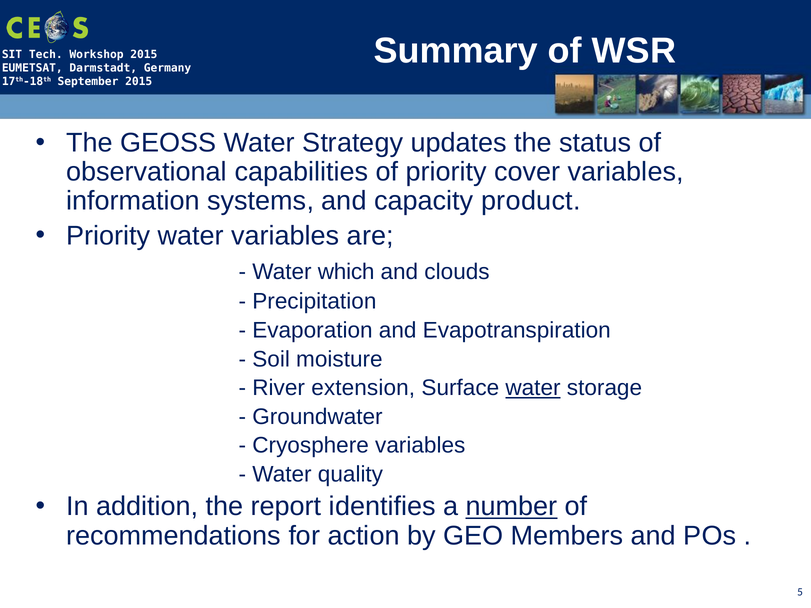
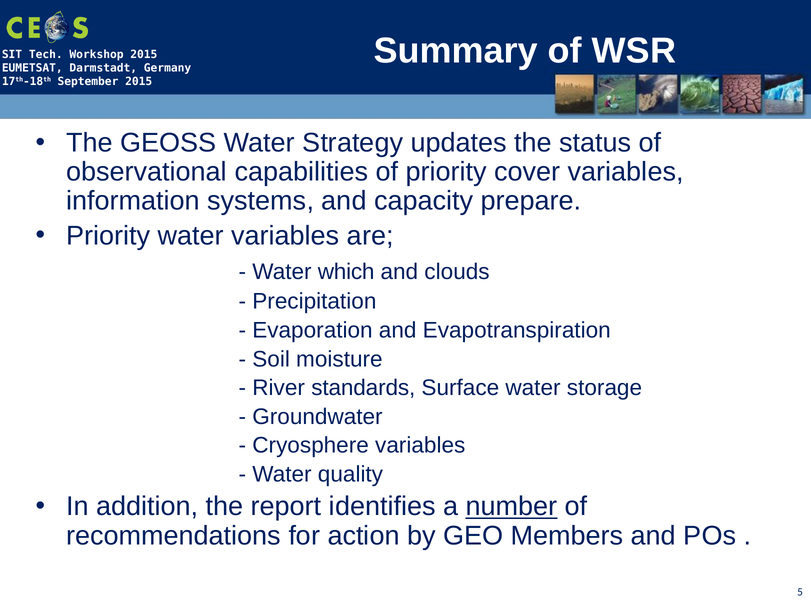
product: product -> prepare
extension: extension -> standards
water at (533, 388) underline: present -> none
